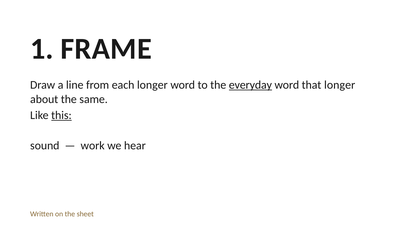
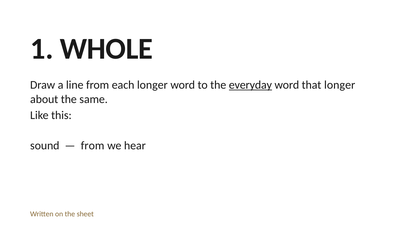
FRAME: FRAME -> WHOLE
this underline: present -> none
work at (93, 145): work -> from
